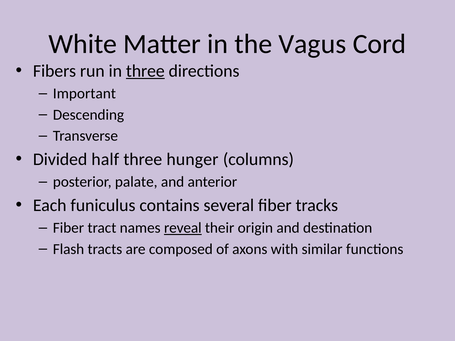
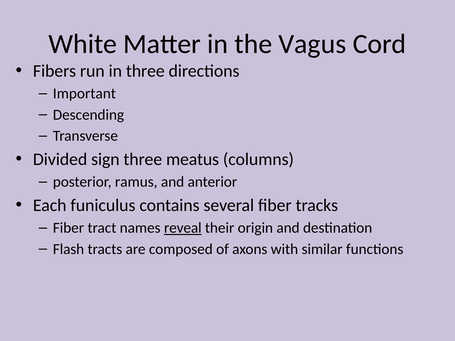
three at (145, 71) underline: present -> none
half: half -> sign
hunger: hunger -> meatus
palate: palate -> ramus
